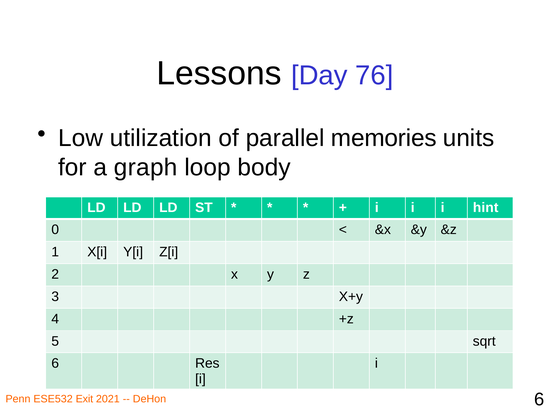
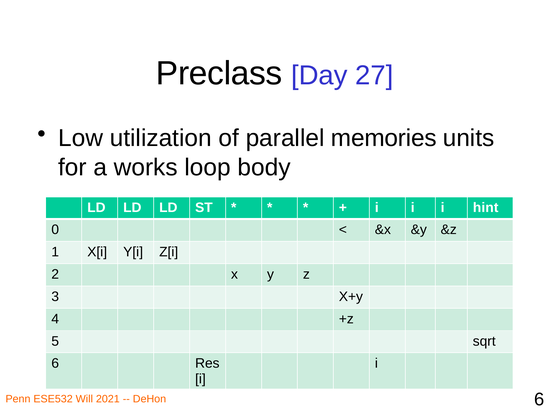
Lessons: Lessons -> Preclass
76: 76 -> 27
graph: graph -> works
Exit: Exit -> Will
